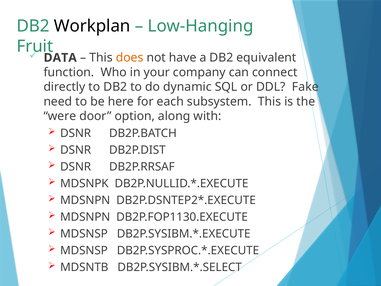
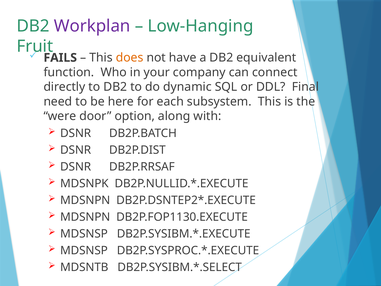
Workplan colour: black -> purple
DATA: DATA -> FAILS
Fake: Fake -> Final
